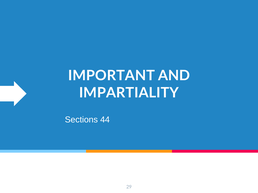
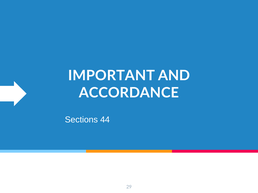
IMPARTIALITY: IMPARTIALITY -> ACCORDANCE
